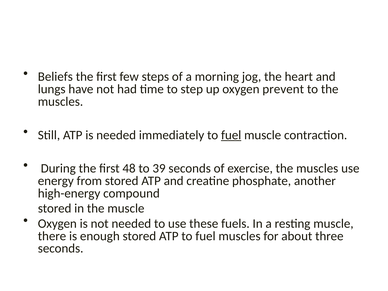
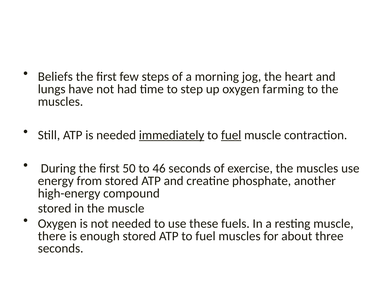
prevent: prevent -> farming
immediately underline: none -> present
48: 48 -> 50
39: 39 -> 46
